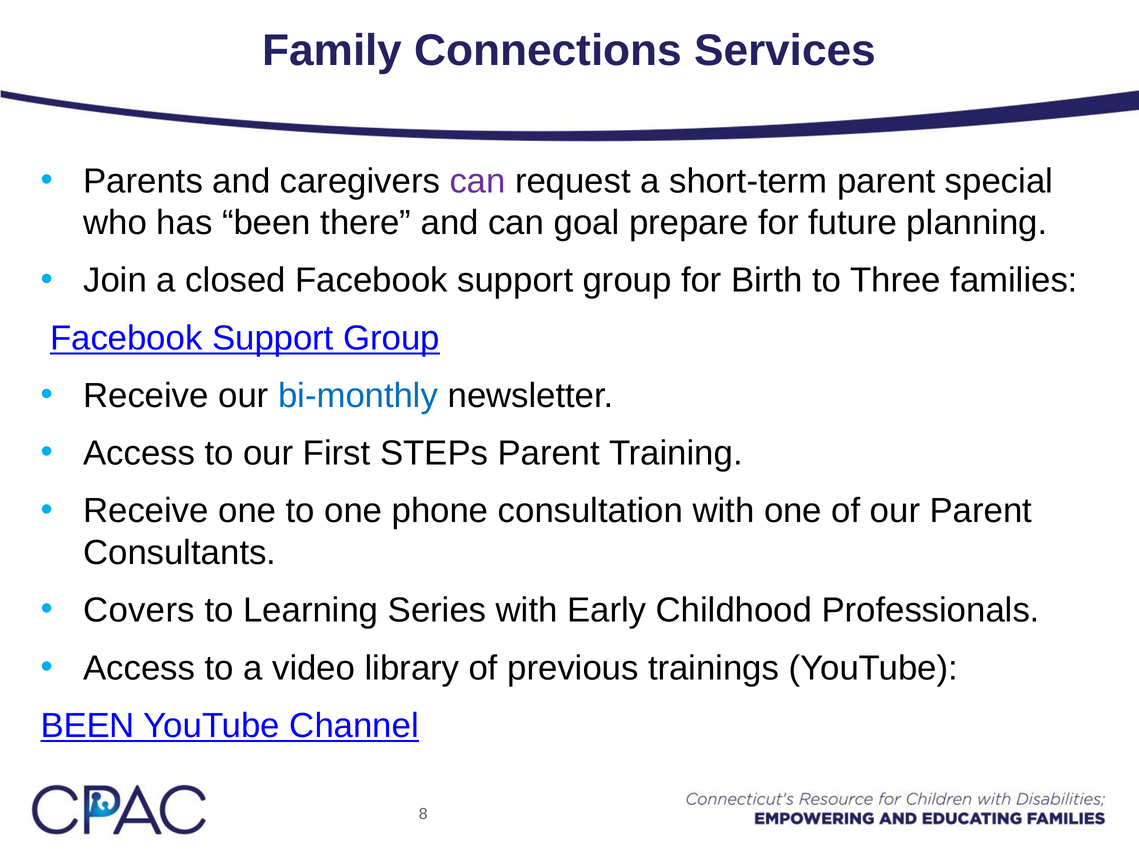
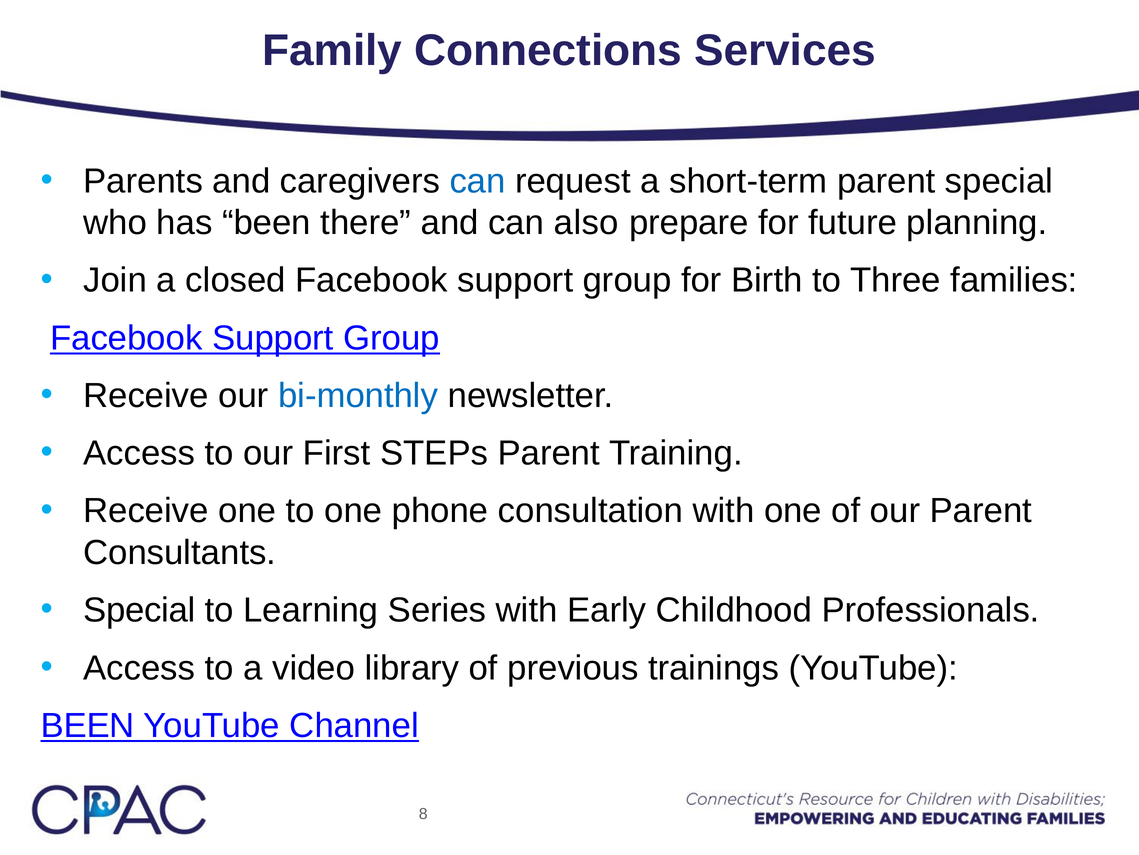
can at (478, 181) colour: purple -> blue
goal: goal -> also
Covers at (139, 610): Covers -> Special
